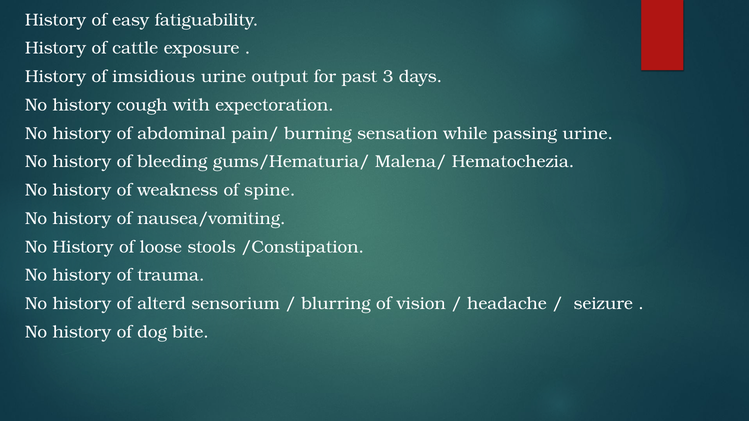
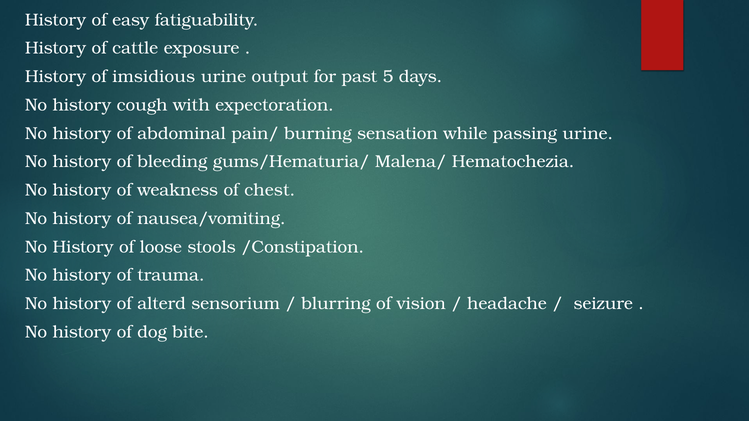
3: 3 -> 5
spine: spine -> chest
